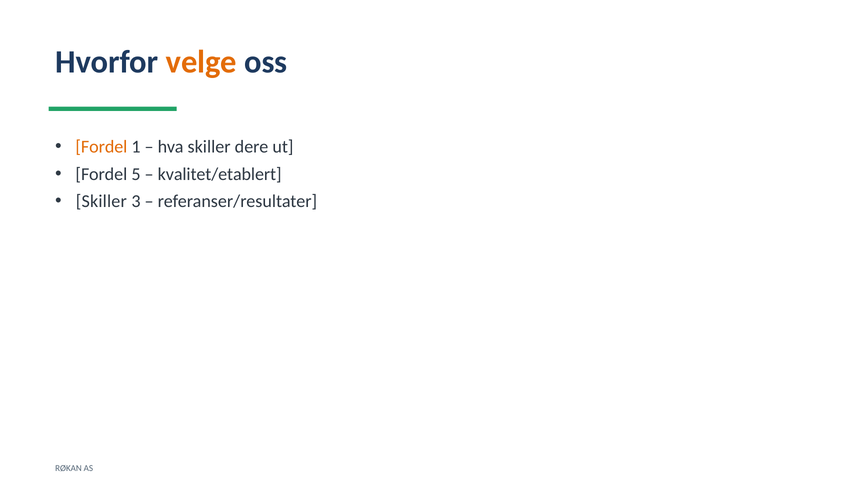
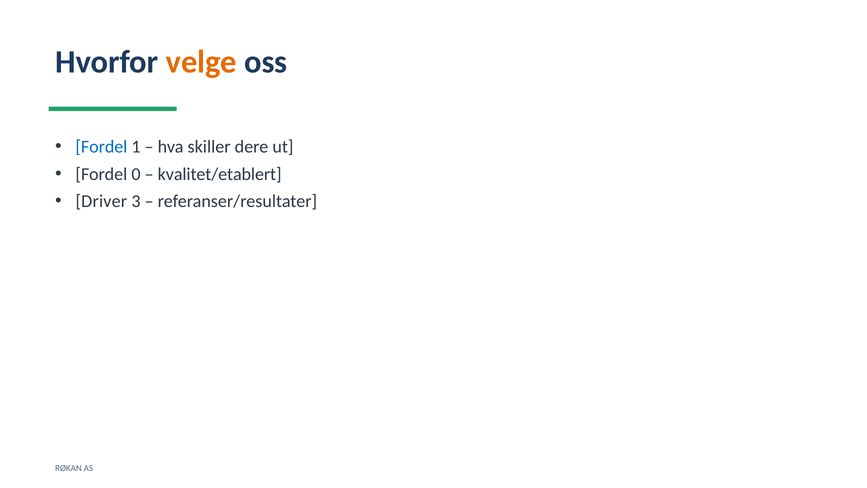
Fordel at (101, 147) colour: orange -> blue
5: 5 -> 0
Skiller at (101, 201): Skiller -> Driver
